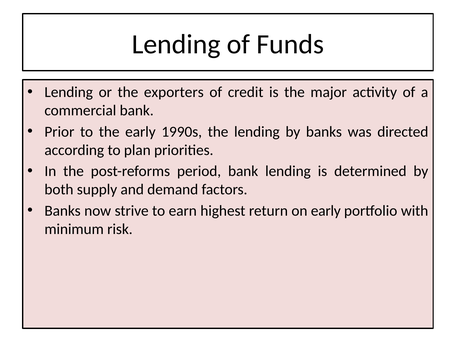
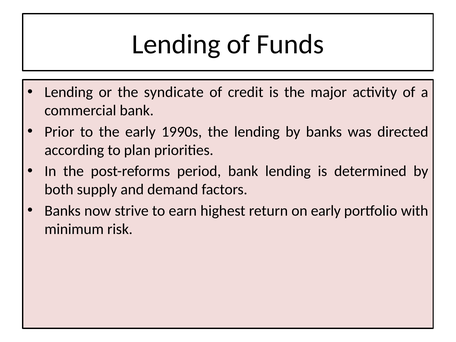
exporters: exporters -> syndicate
